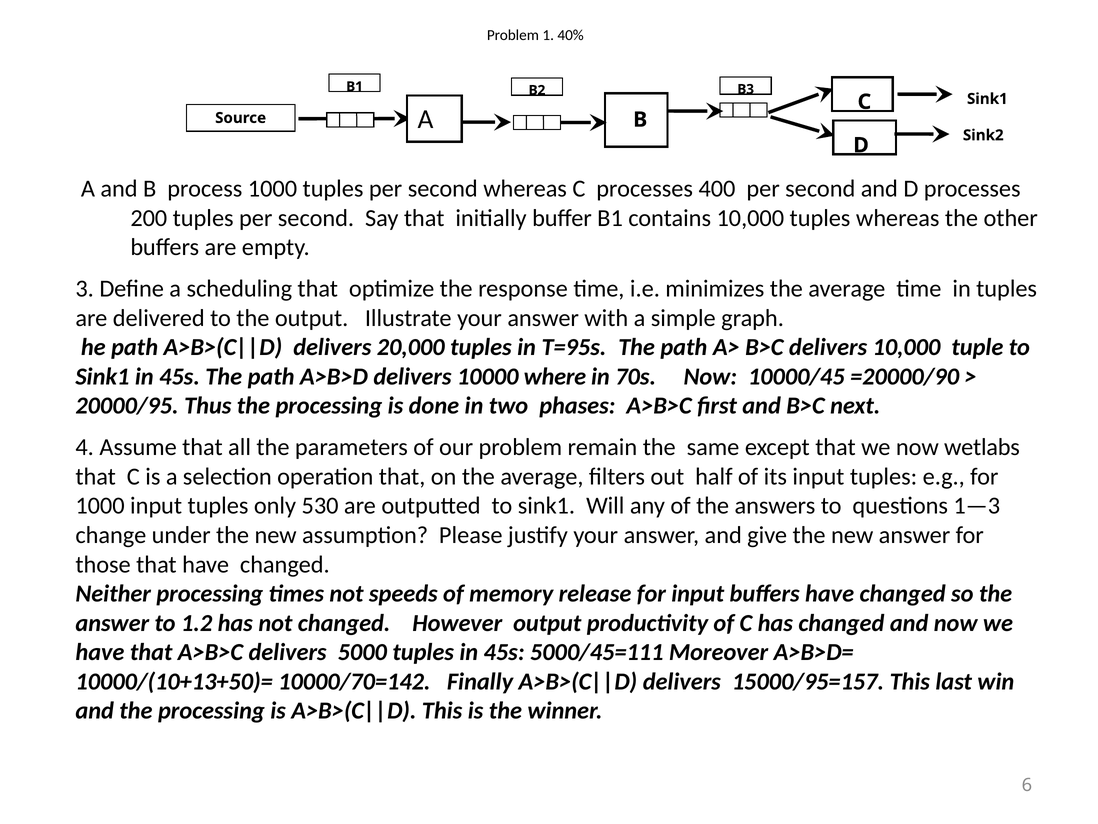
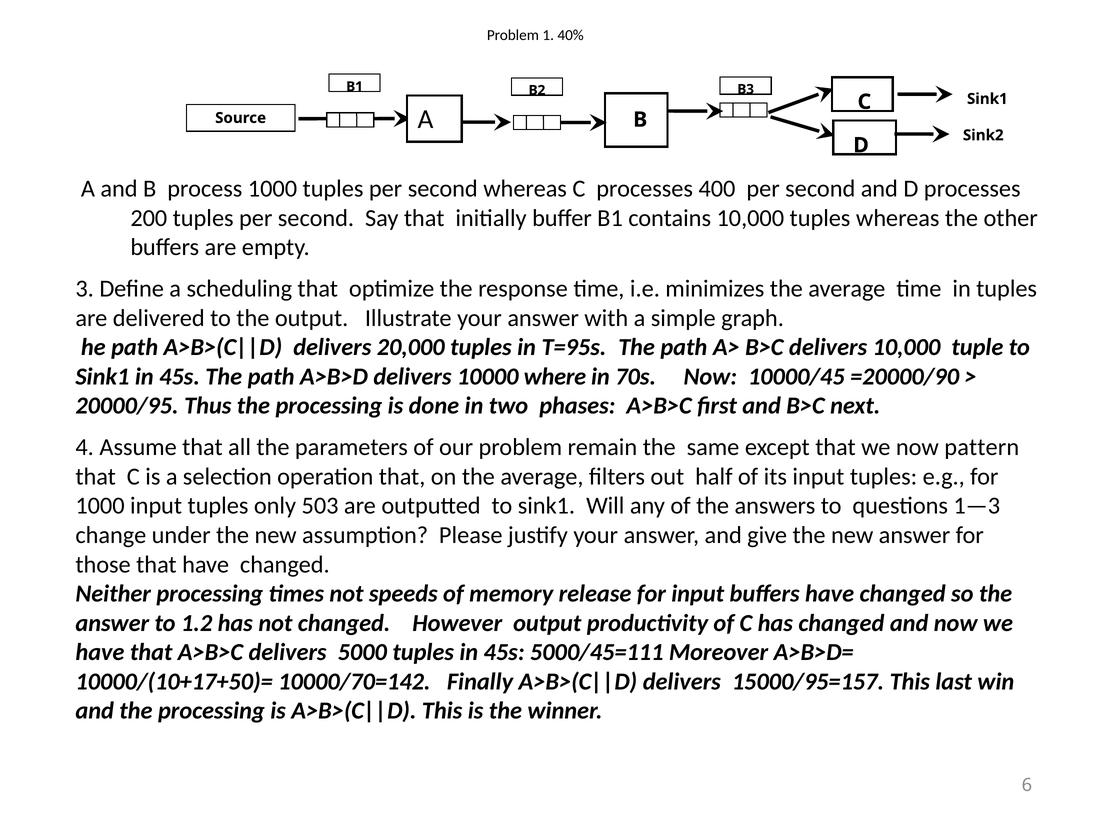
wetlabs: wetlabs -> pattern
530: 530 -> 503
10000/(10+13+50)=: 10000/(10+13+50)= -> 10000/(10+17+50)=
